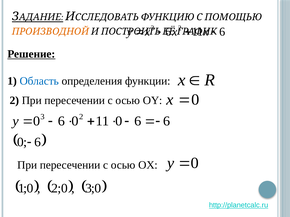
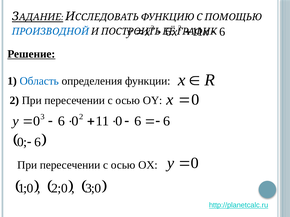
ПРОИЗВОДНОЙ colour: orange -> blue
